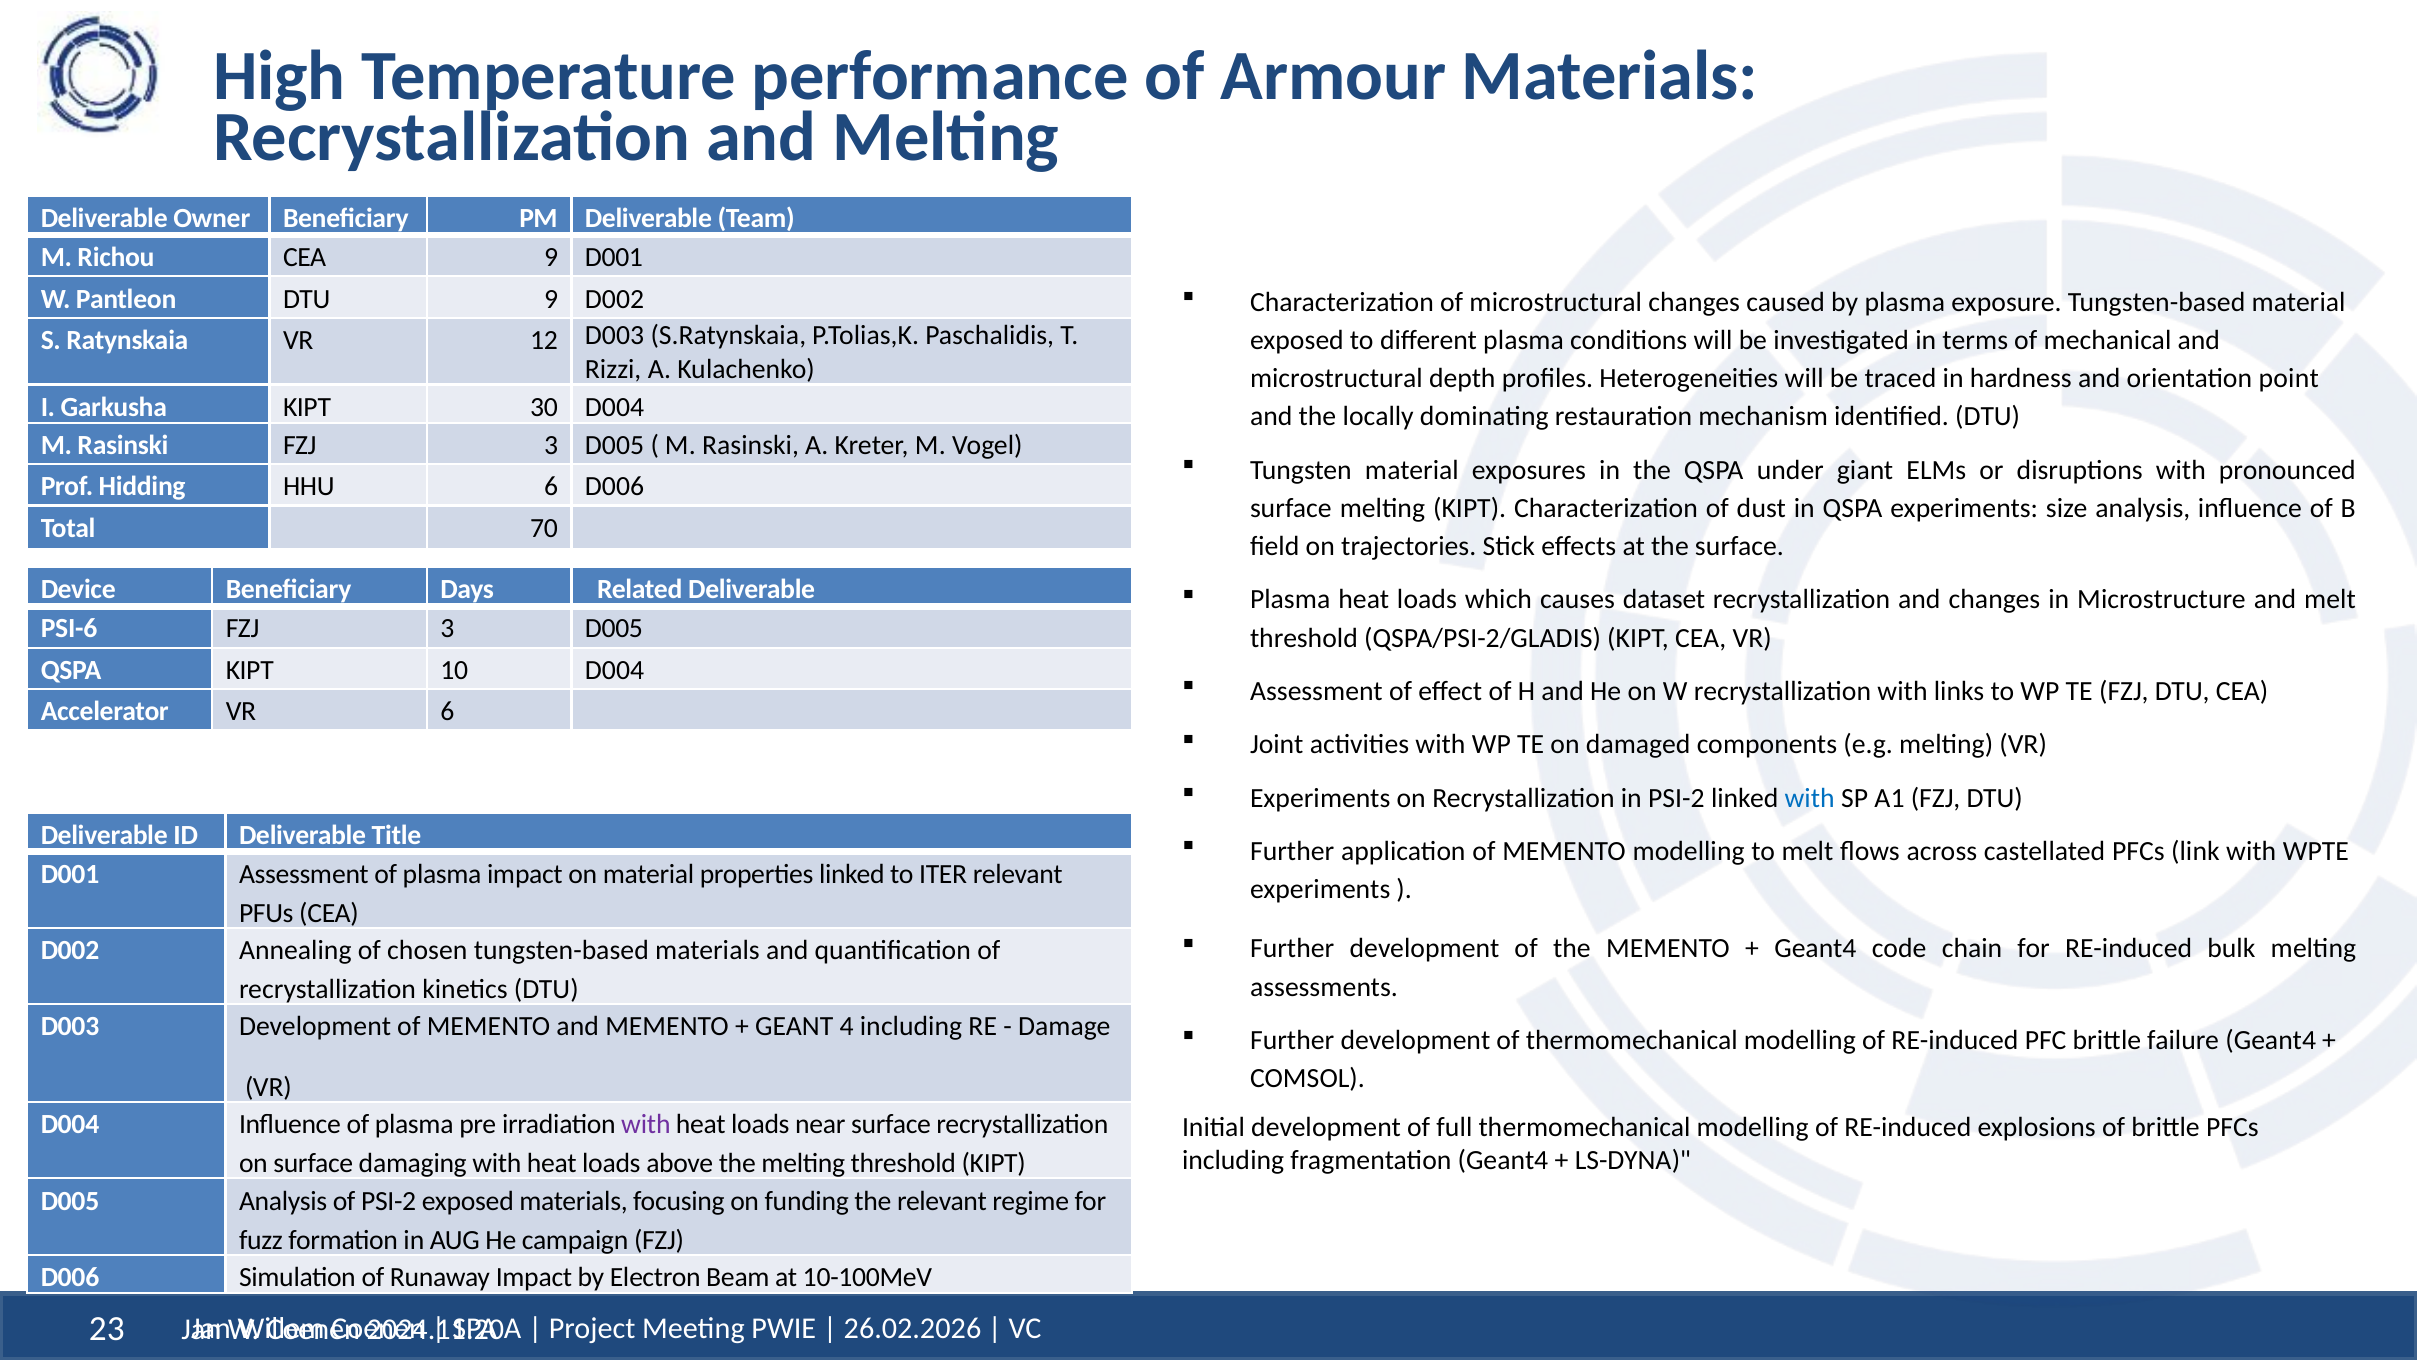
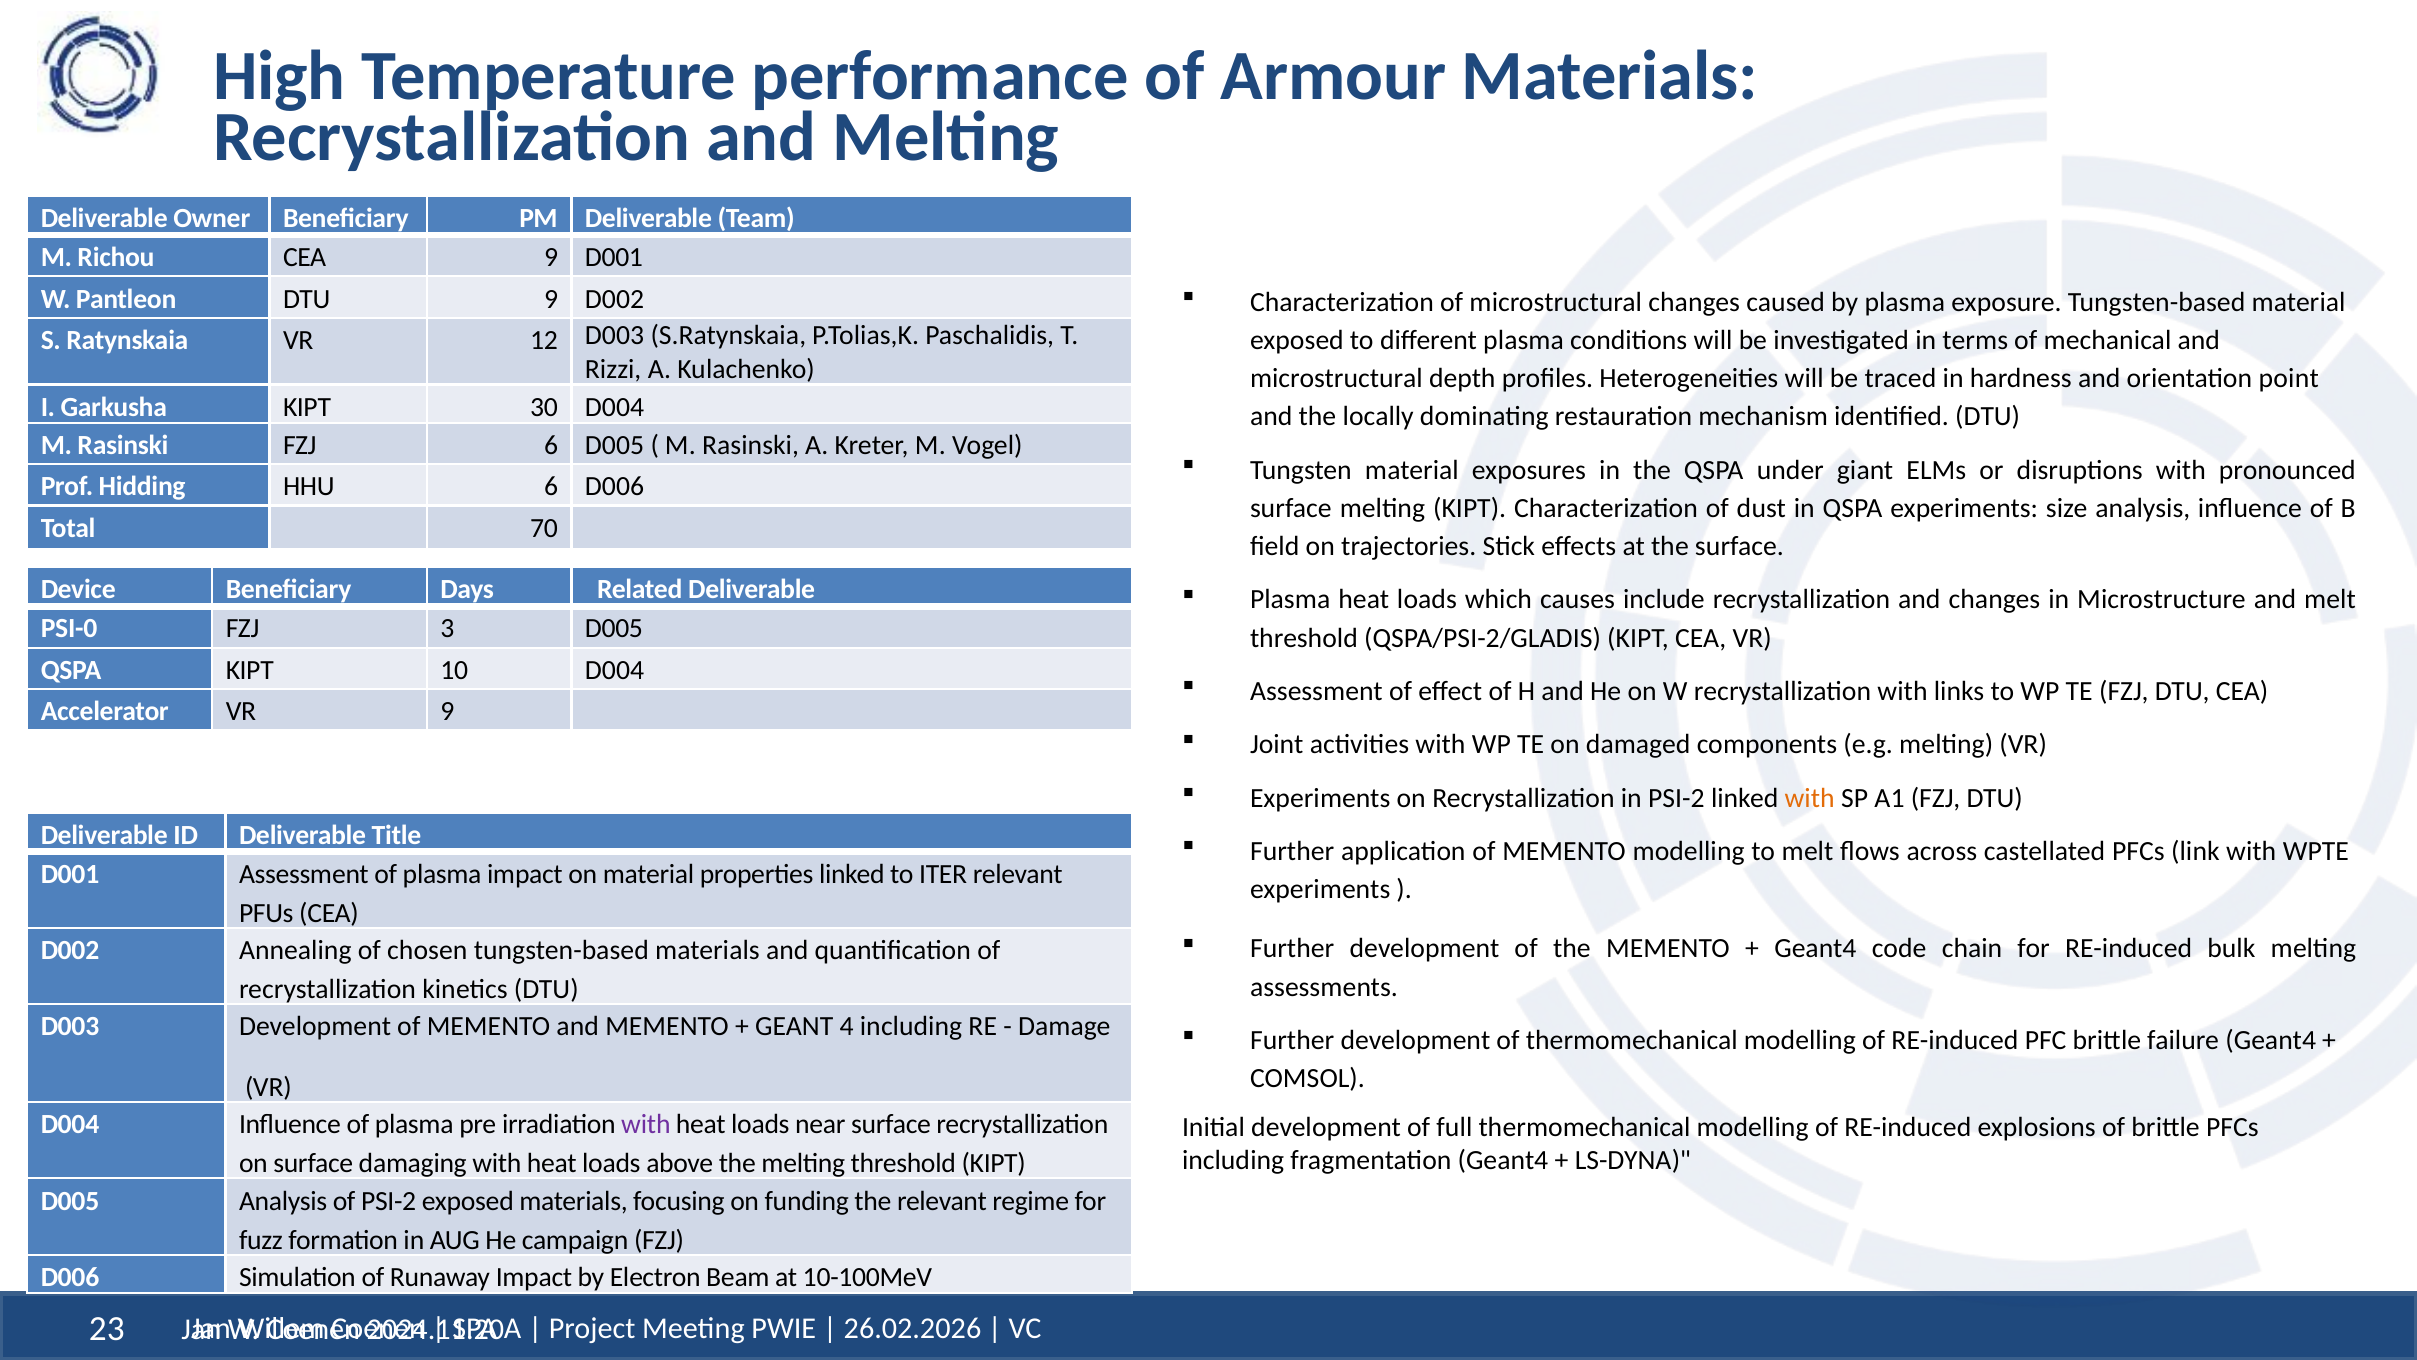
Rasinski FZJ 3: 3 -> 6
dataset: dataset -> include
PSI-6: PSI-6 -> PSI-0
VR 6: 6 -> 9
with at (1810, 798) colour: blue -> orange
